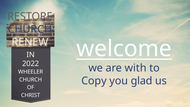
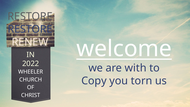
CHURCH at (30, 29): CHURCH -> RESTORE
glad: glad -> torn
